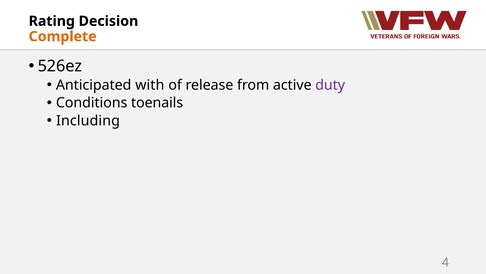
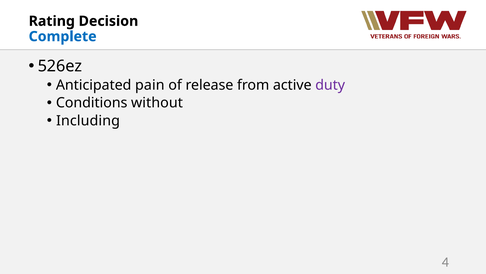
Complete colour: orange -> blue
with: with -> pain
toenails: toenails -> without
